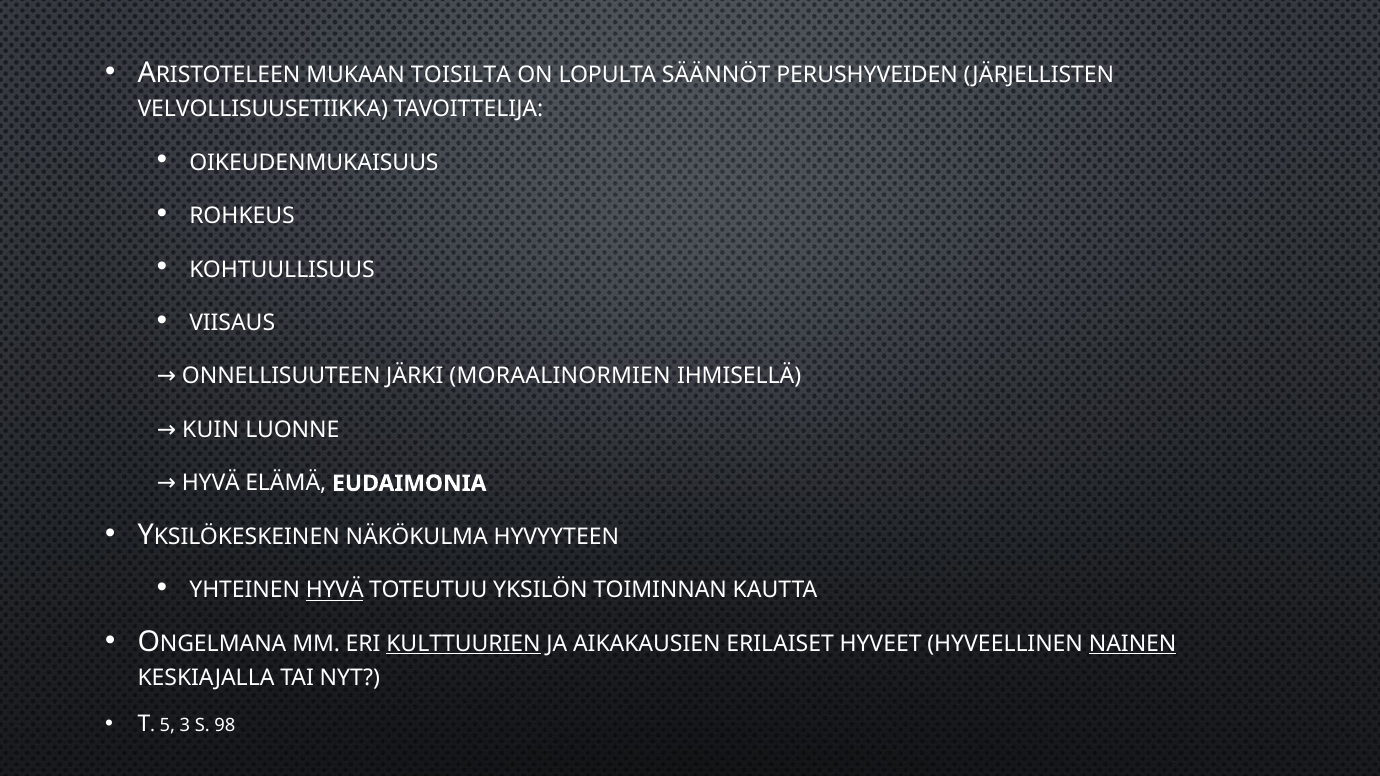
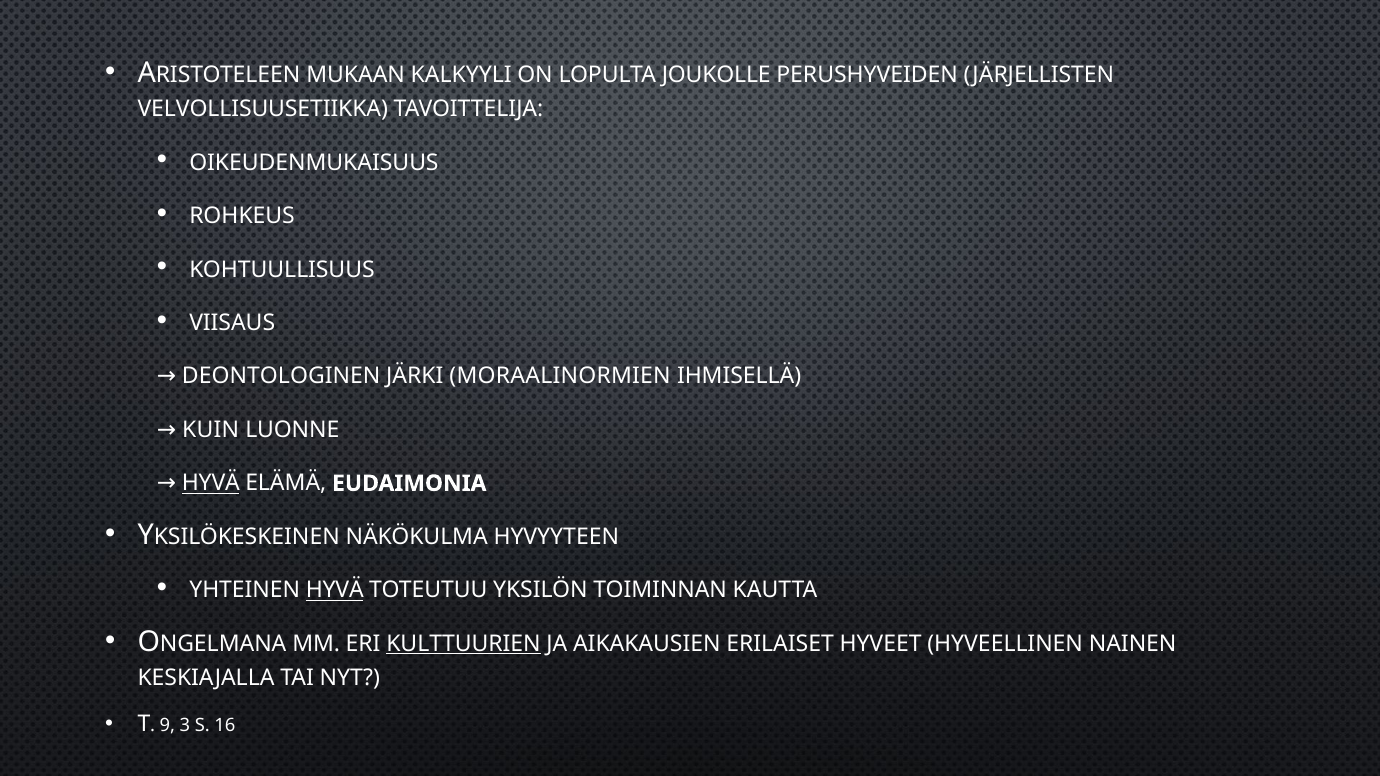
TOISILTA: TOISILTA -> KALKYYLI
SÄÄNNÖT: SÄÄNNÖT -> JOUKOLLE
ONNELLISUUTEEN: ONNELLISUUTEEN -> DEONTOLOGINEN
HYVÄ at (211, 484) underline: none -> present
NAINEN underline: present -> none
5: 5 -> 9
98: 98 -> 16
